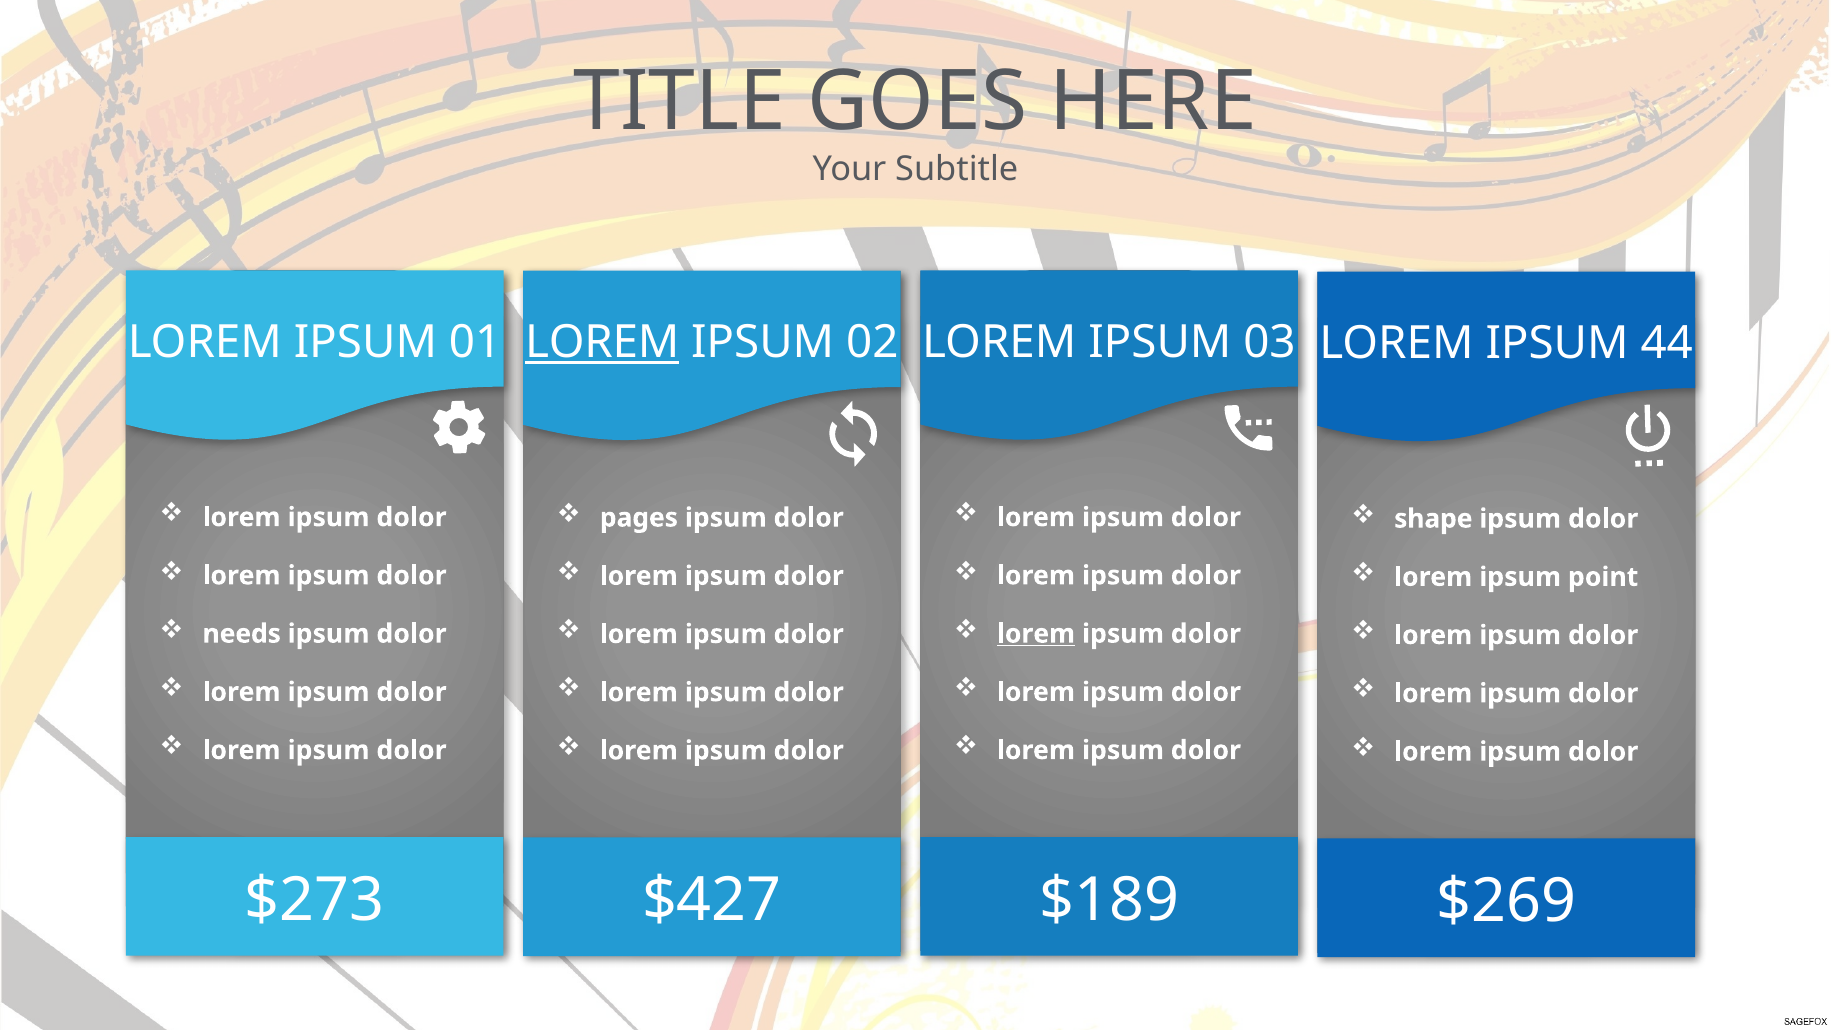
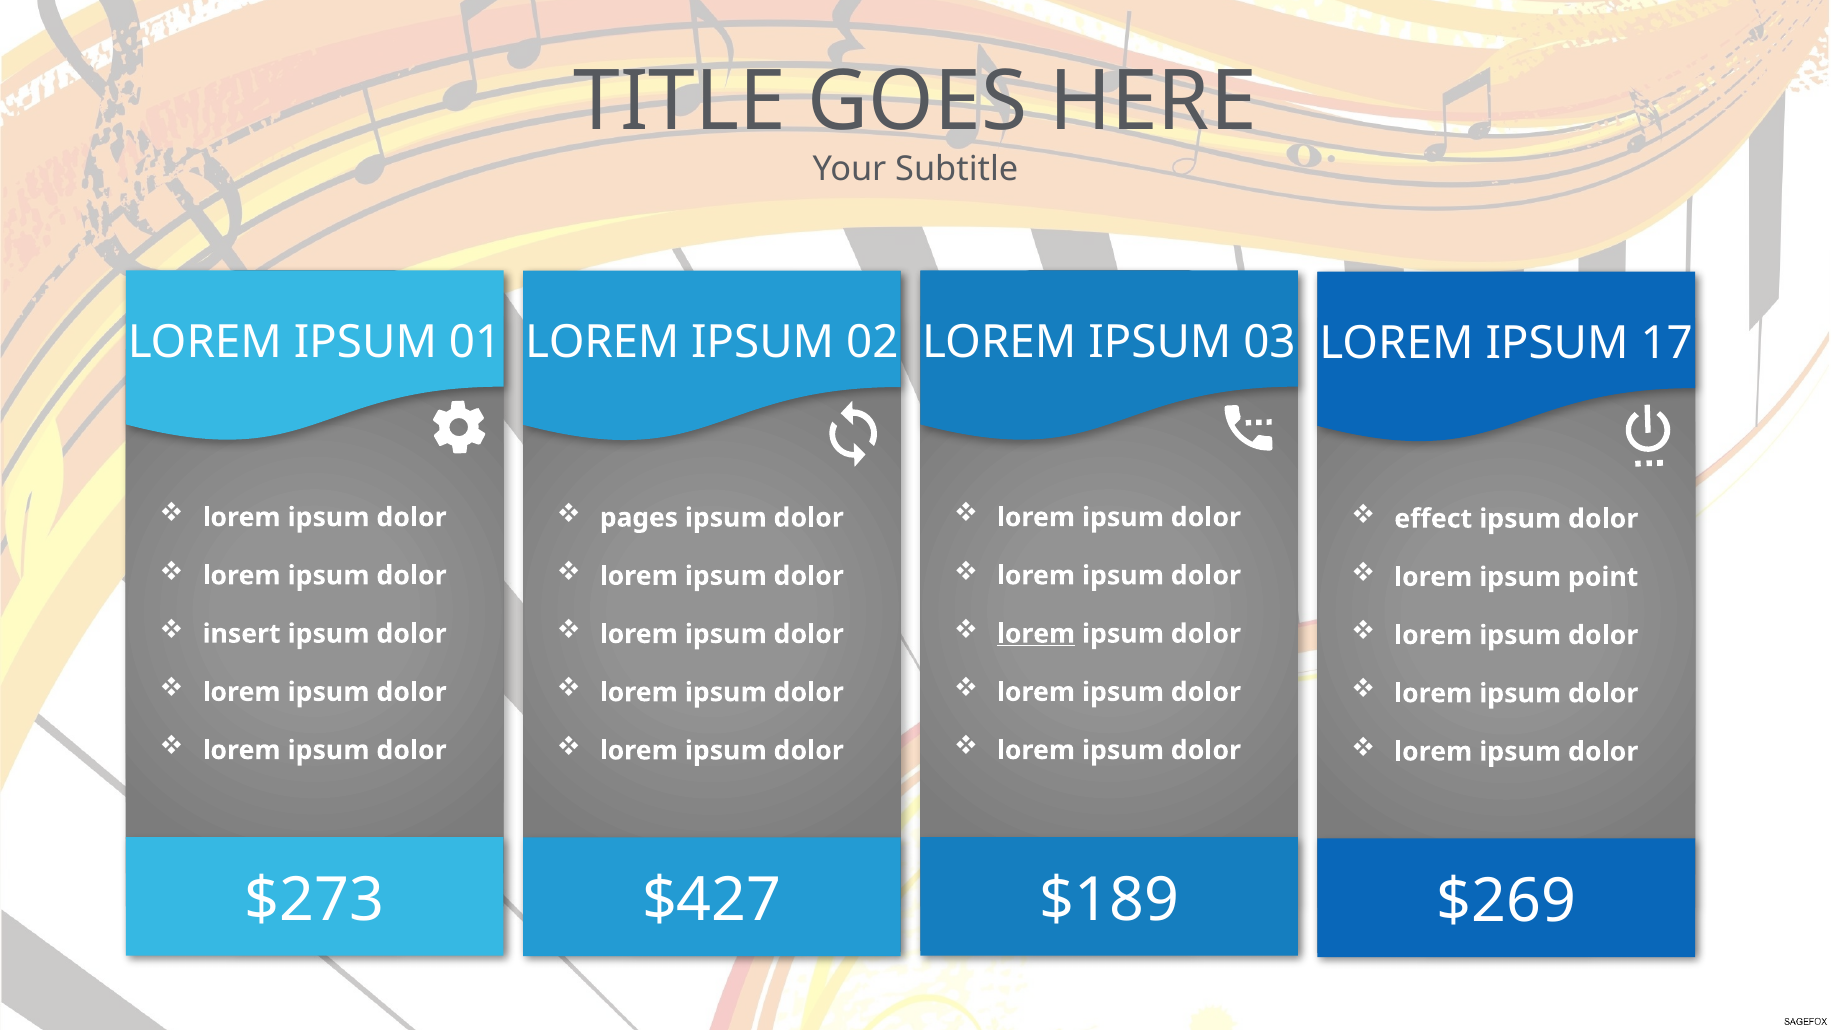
LOREM at (602, 342) underline: present -> none
44: 44 -> 17
shape: shape -> effect
needs: needs -> insert
